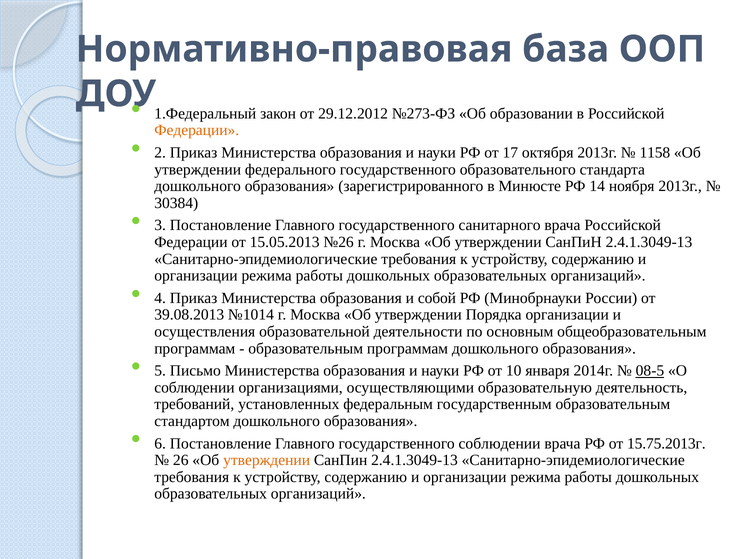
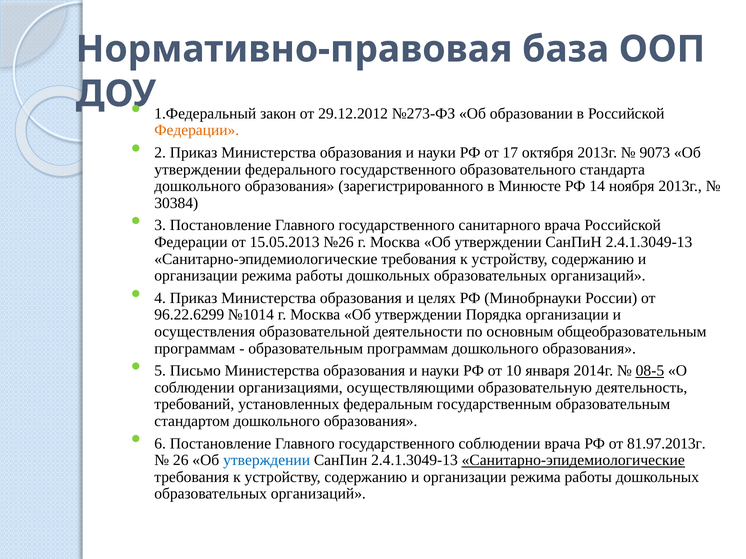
1158: 1158 -> 9073
собой: собой -> целях
39.08.2013: 39.08.2013 -> 96.22.6299
15.75.2013г: 15.75.2013г -> 81.97.2013г
утверждении at (267, 461) colour: orange -> blue
Санитарно-эпидемиологические at (573, 461) underline: none -> present
